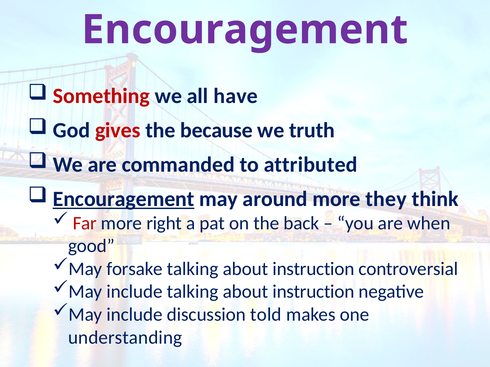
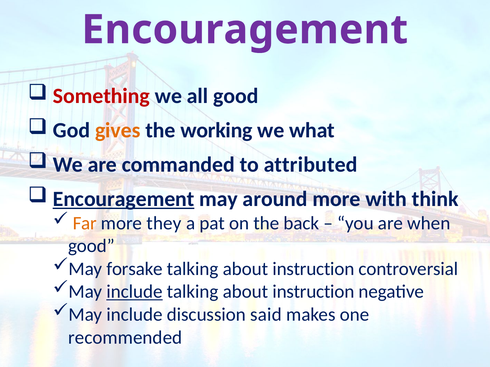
all have: have -> good
gives colour: red -> orange
because: because -> working
truth: truth -> what
they: they -> with
Far colour: red -> orange
right: right -> they
include at (134, 292) underline: none -> present
told: told -> said
understanding: understanding -> recommended
